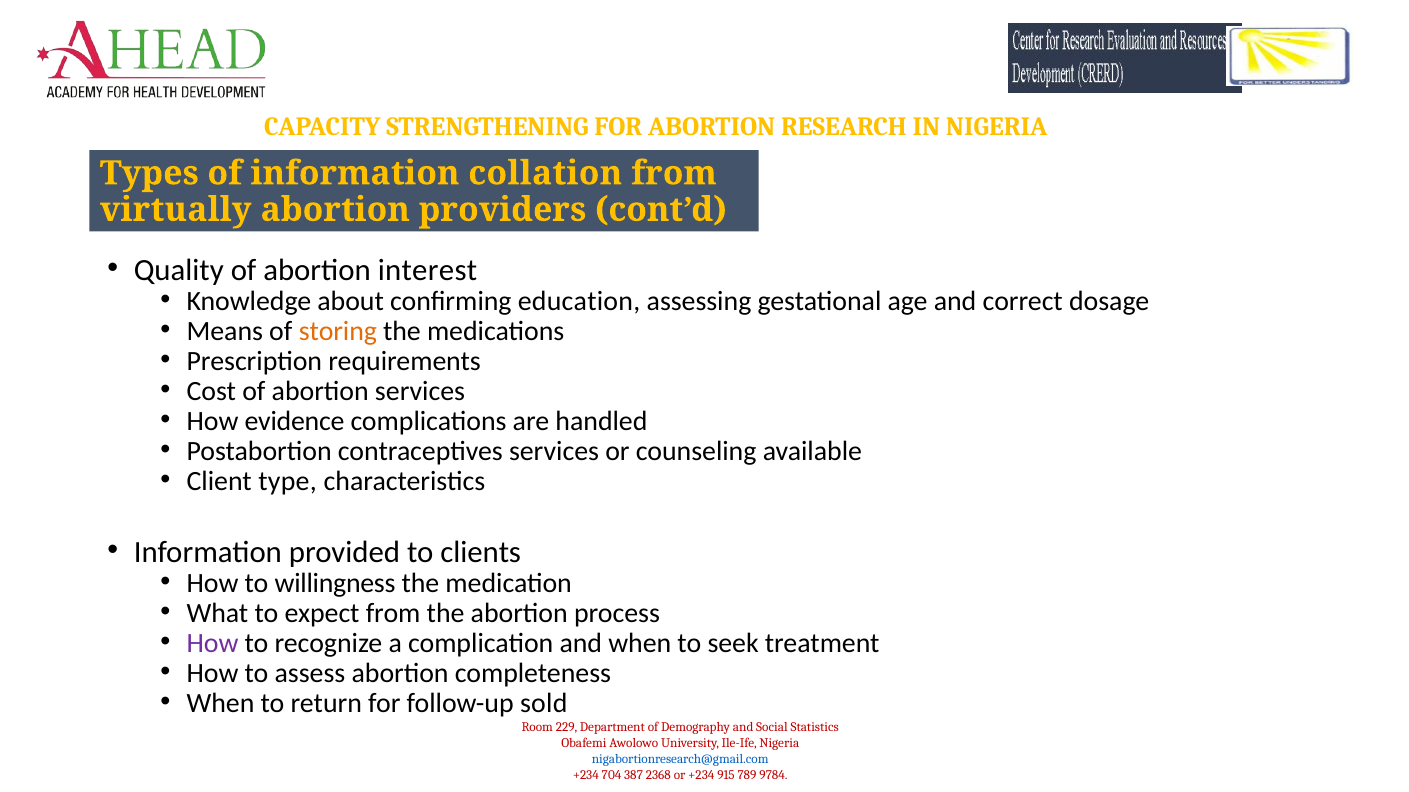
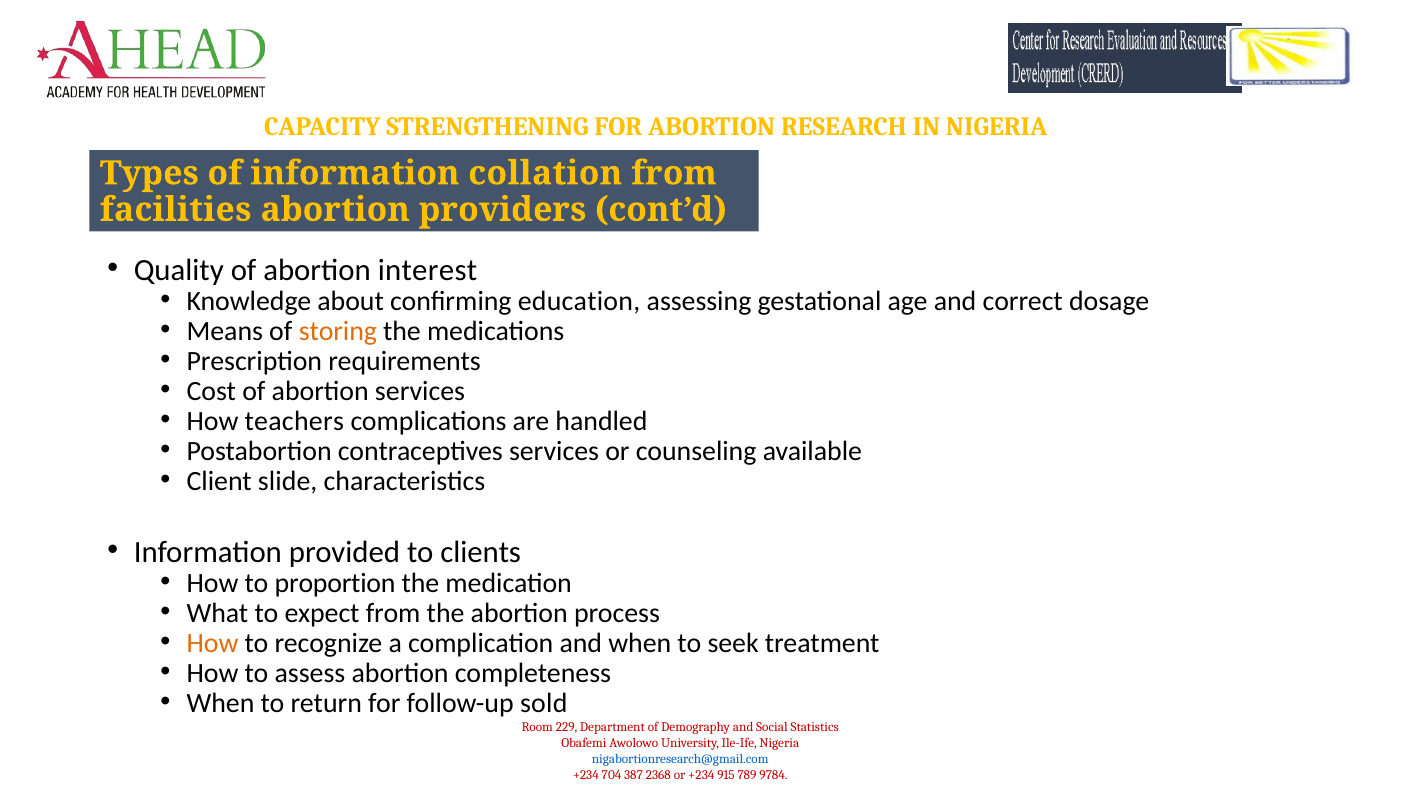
virtually: virtually -> facilities
evidence: evidence -> teachers
type: type -> slide
willingness: willingness -> proportion
How at (213, 644) colour: purple -> orange
